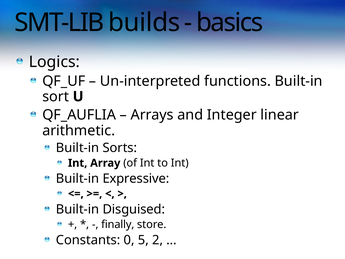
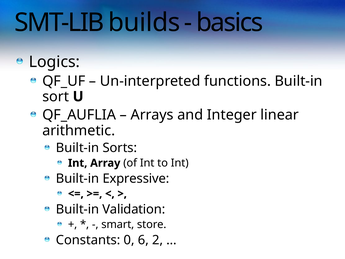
Disguised: Disguised -> Validation
finally: finally -> smart
5: 5 -> 6
